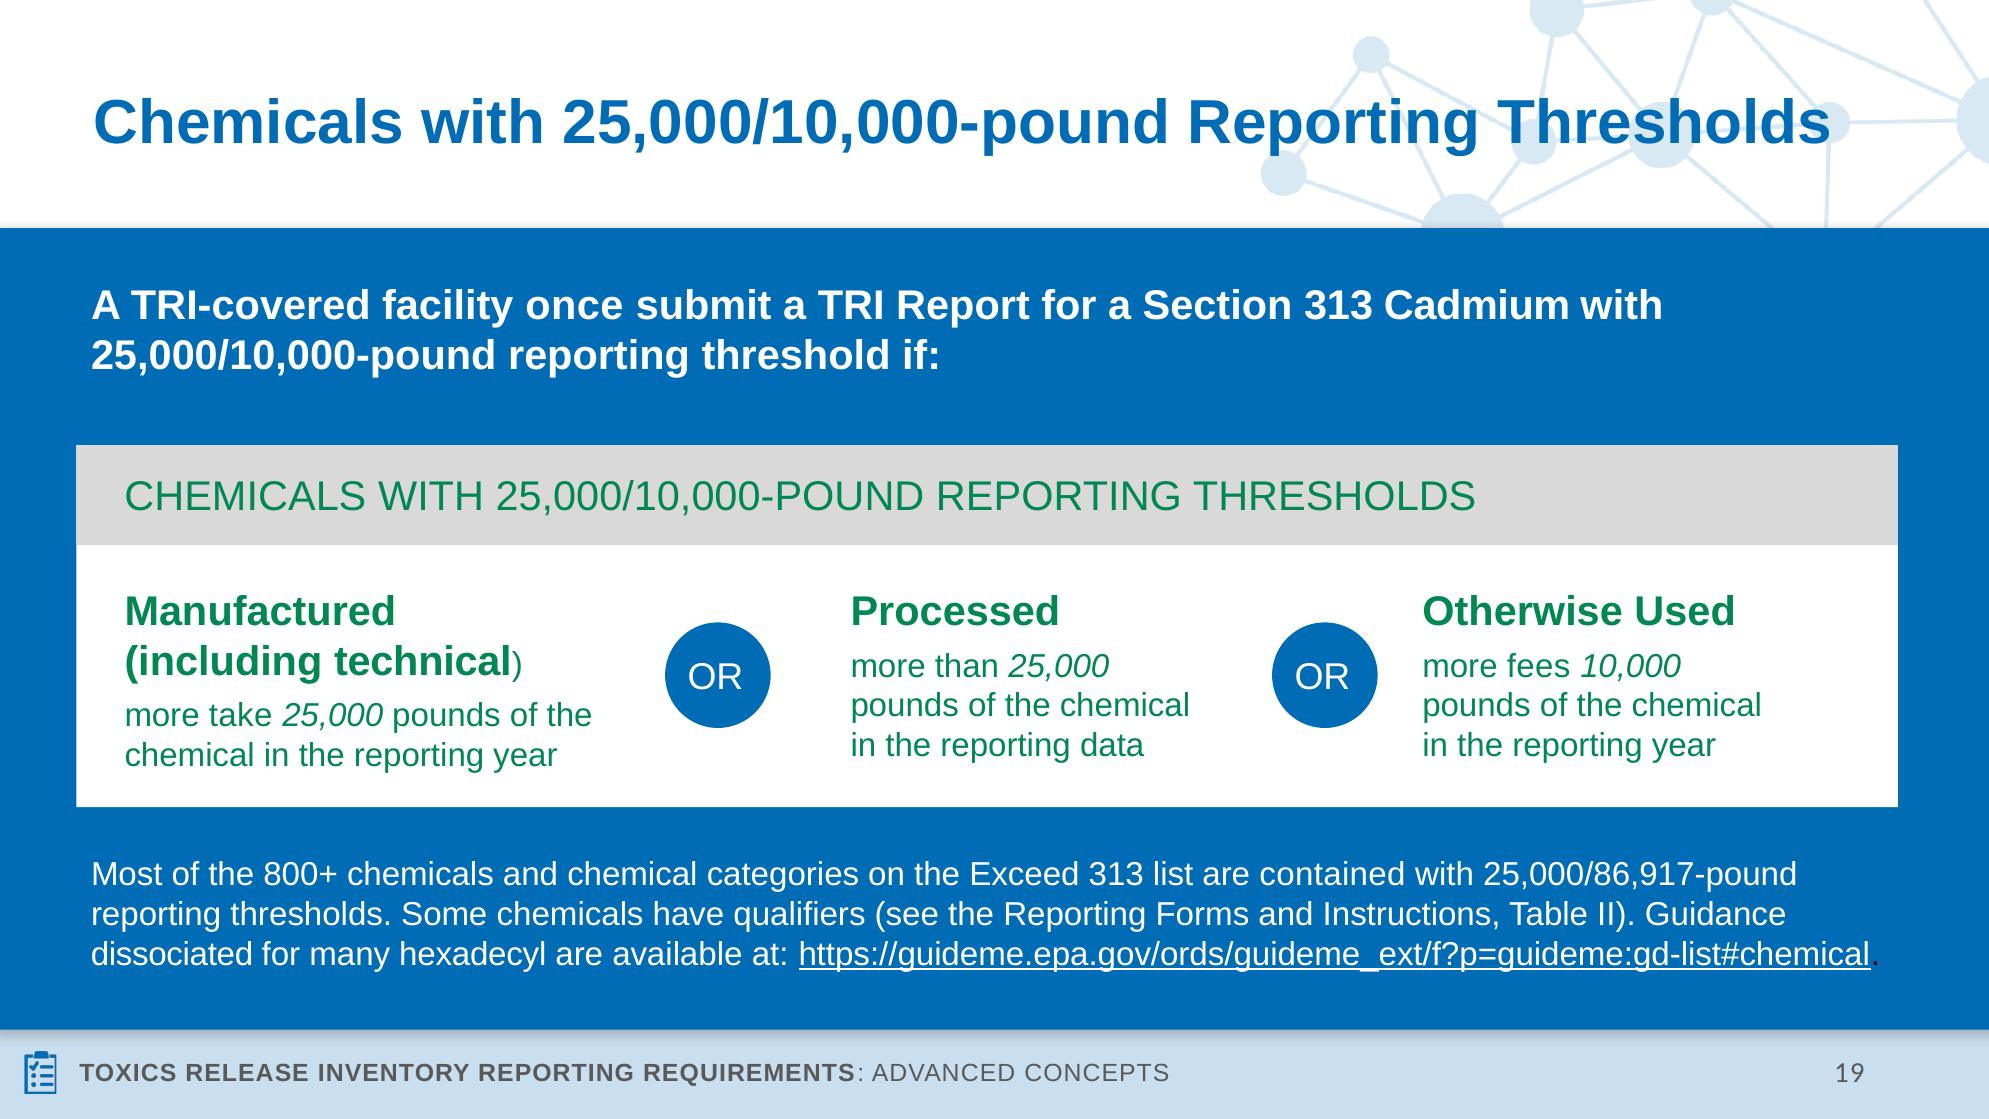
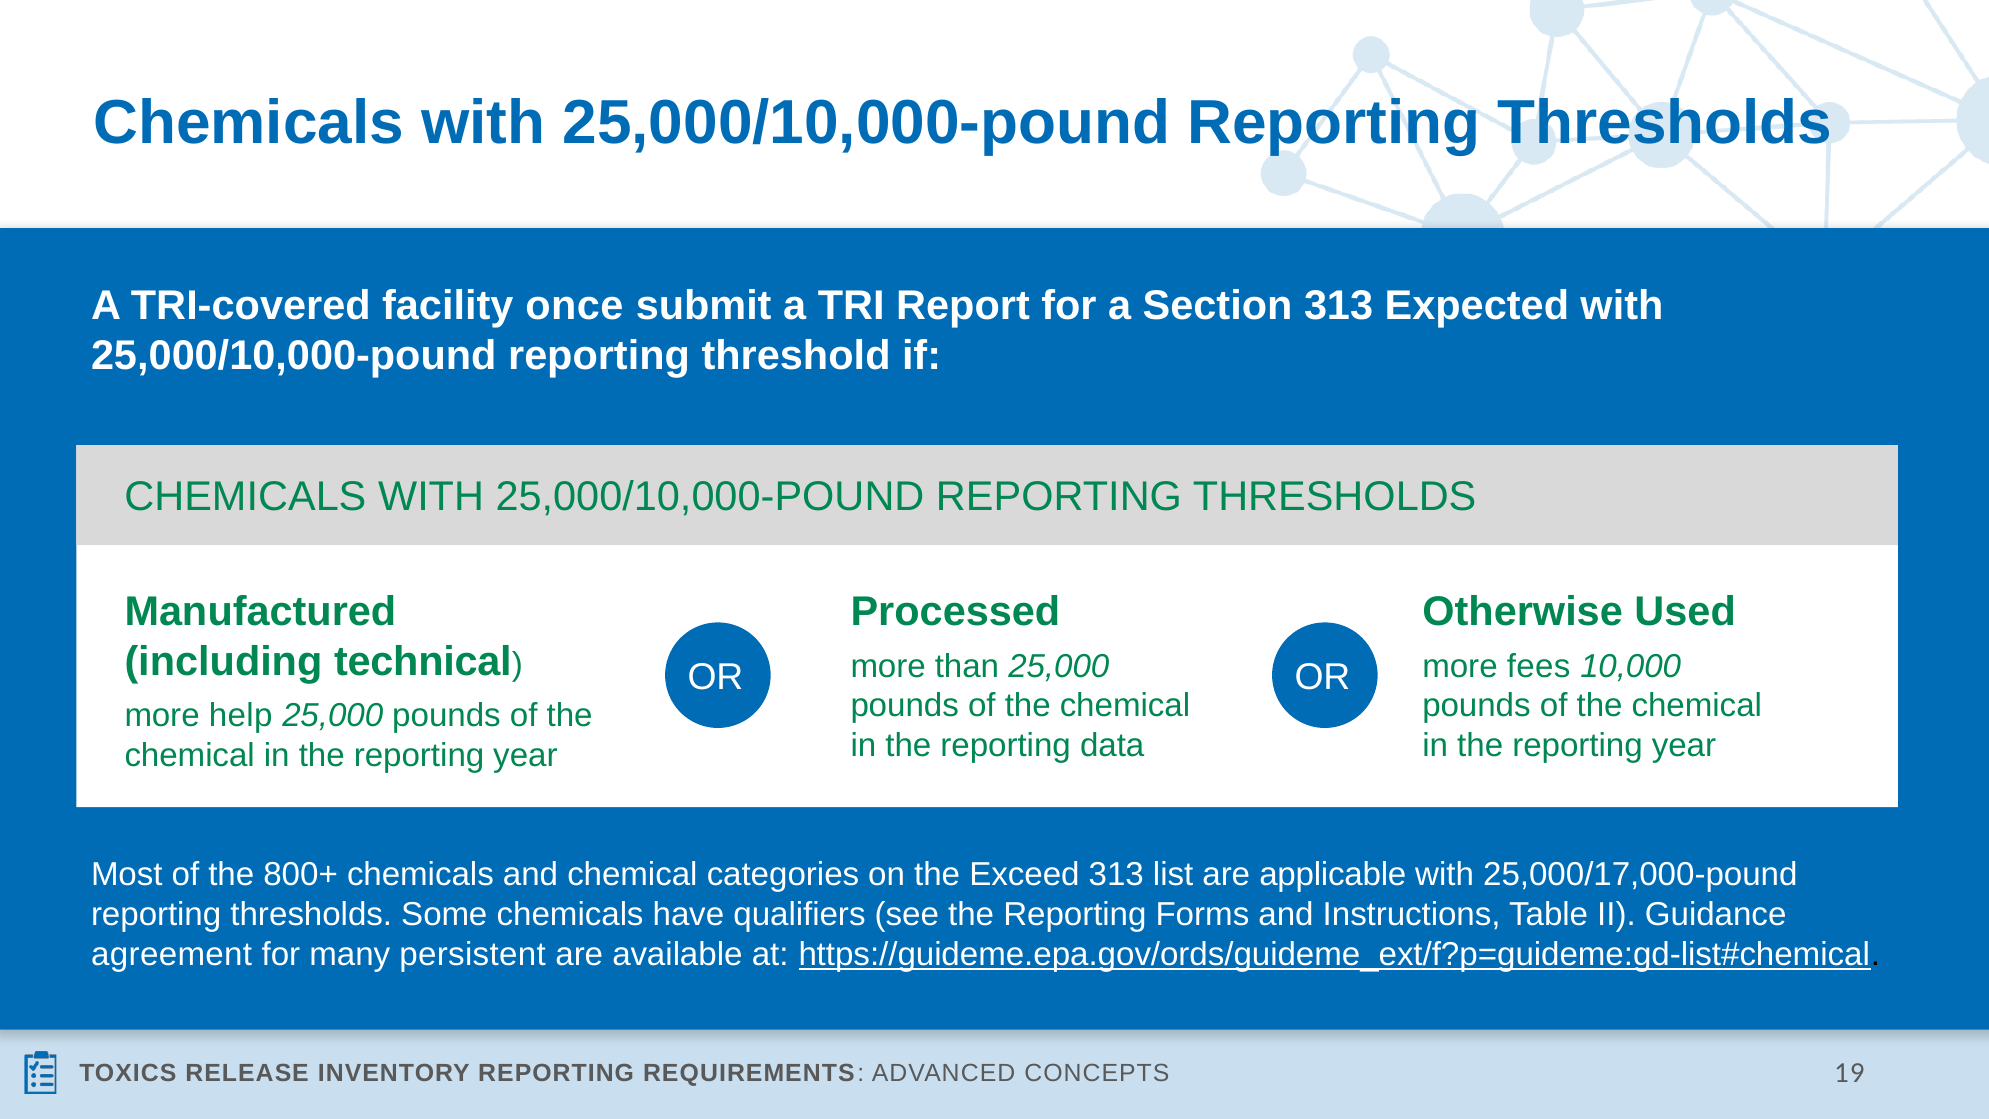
Cadmium: Cadmium -> Expected
take: take -> help
contained: contained -> applicable
25,000/86,917-pound: 25,000/86,917-pound -> 25,000/17,000-pound
dissociated: dissociated -> agreement
hexadecyl: hexadecyl -> persistent
